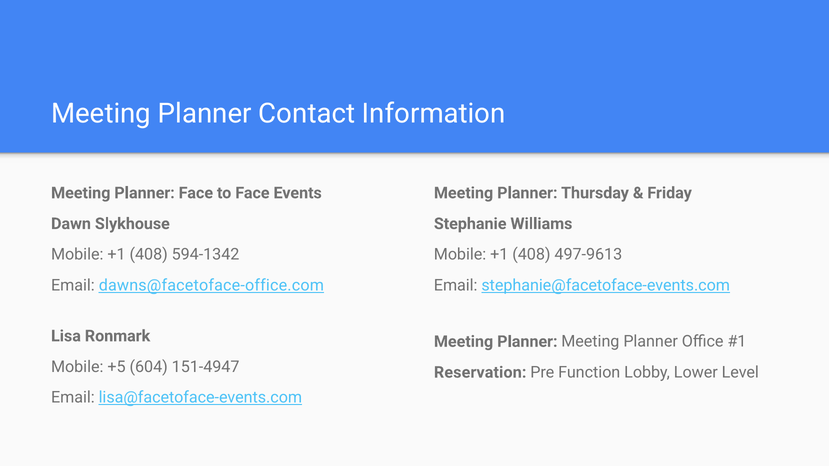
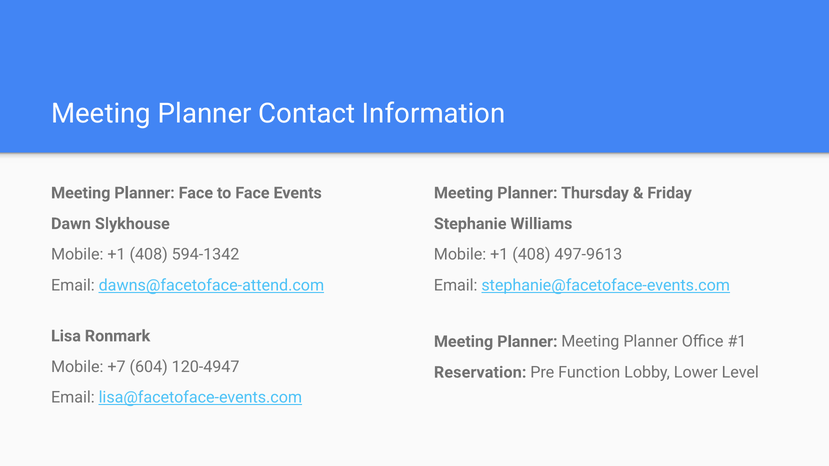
dawns@facetoface-office.com: dawns@facetoface-office.com -> dawns@facetoface-attend.com
+5: +5 -> +7
151-4947: 151-4947 -> 120-4947
